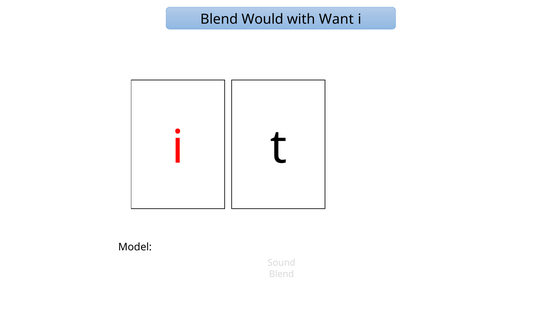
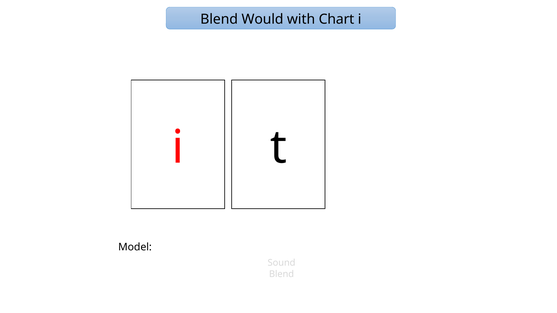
Want: Want -> Chart
